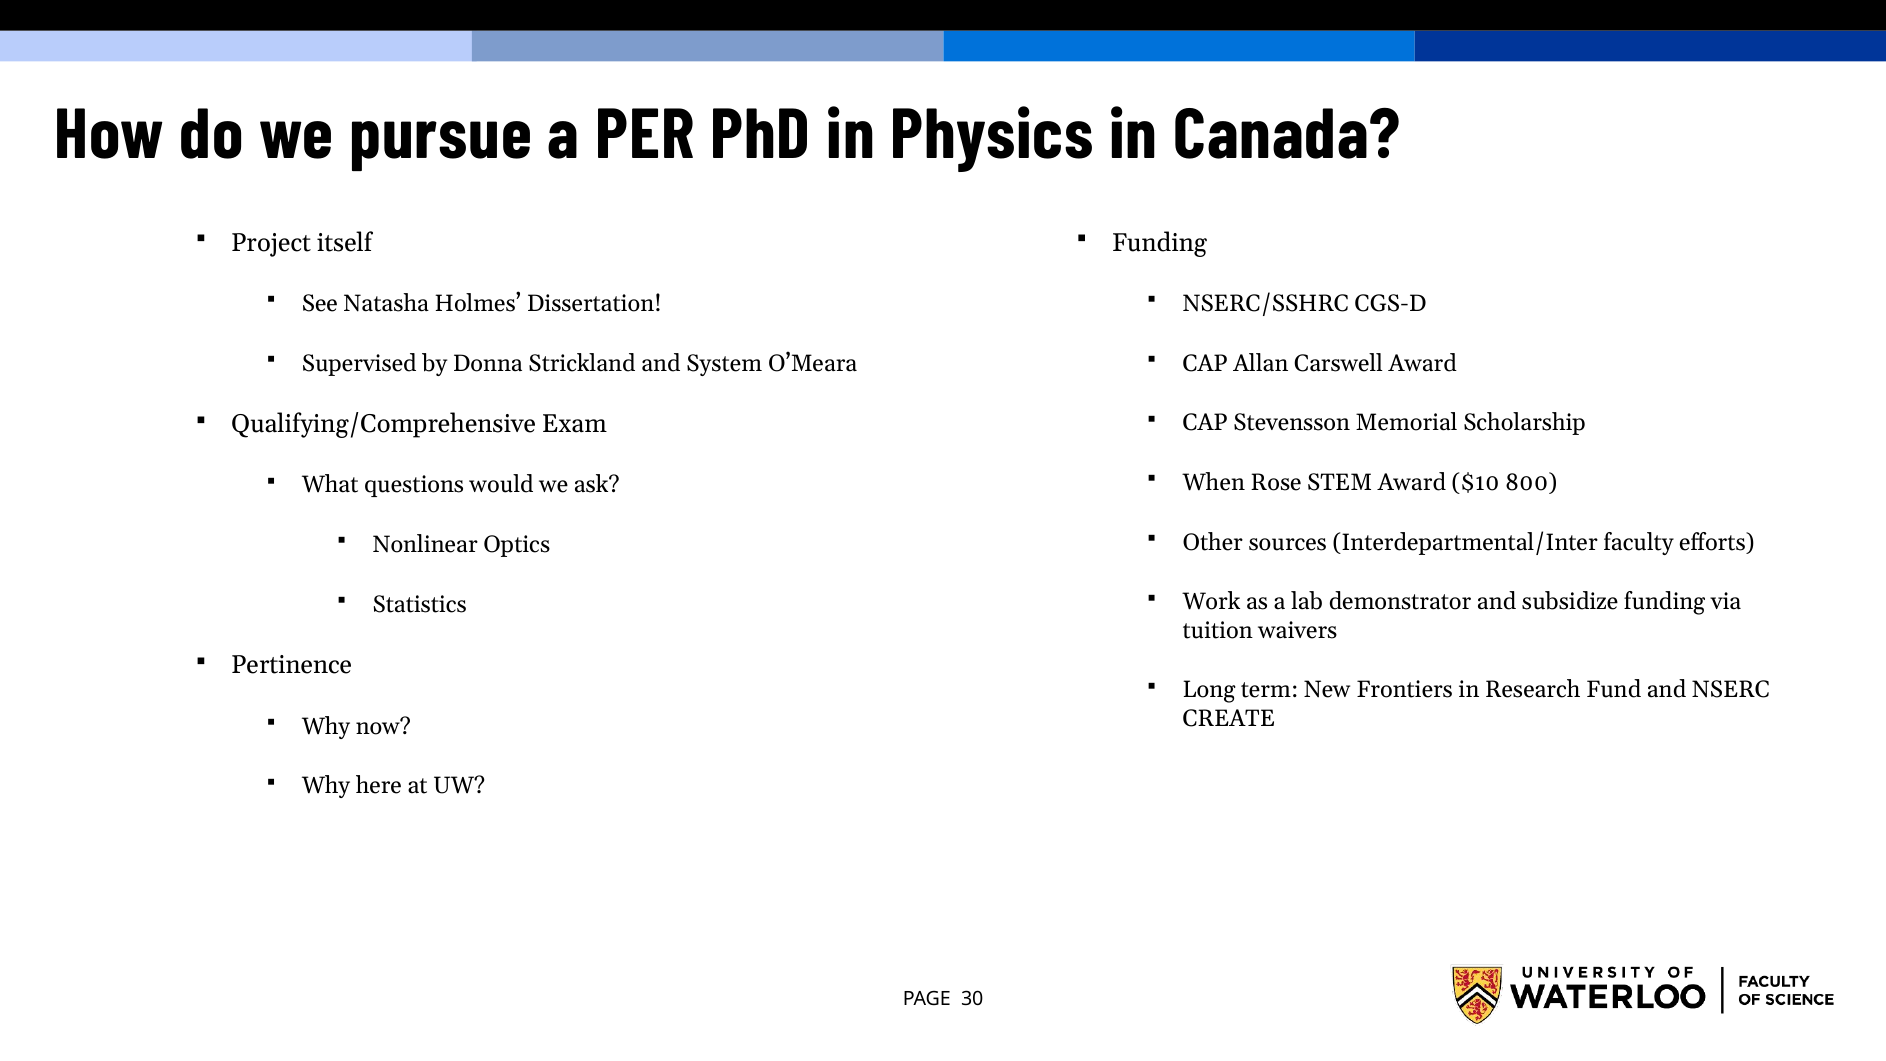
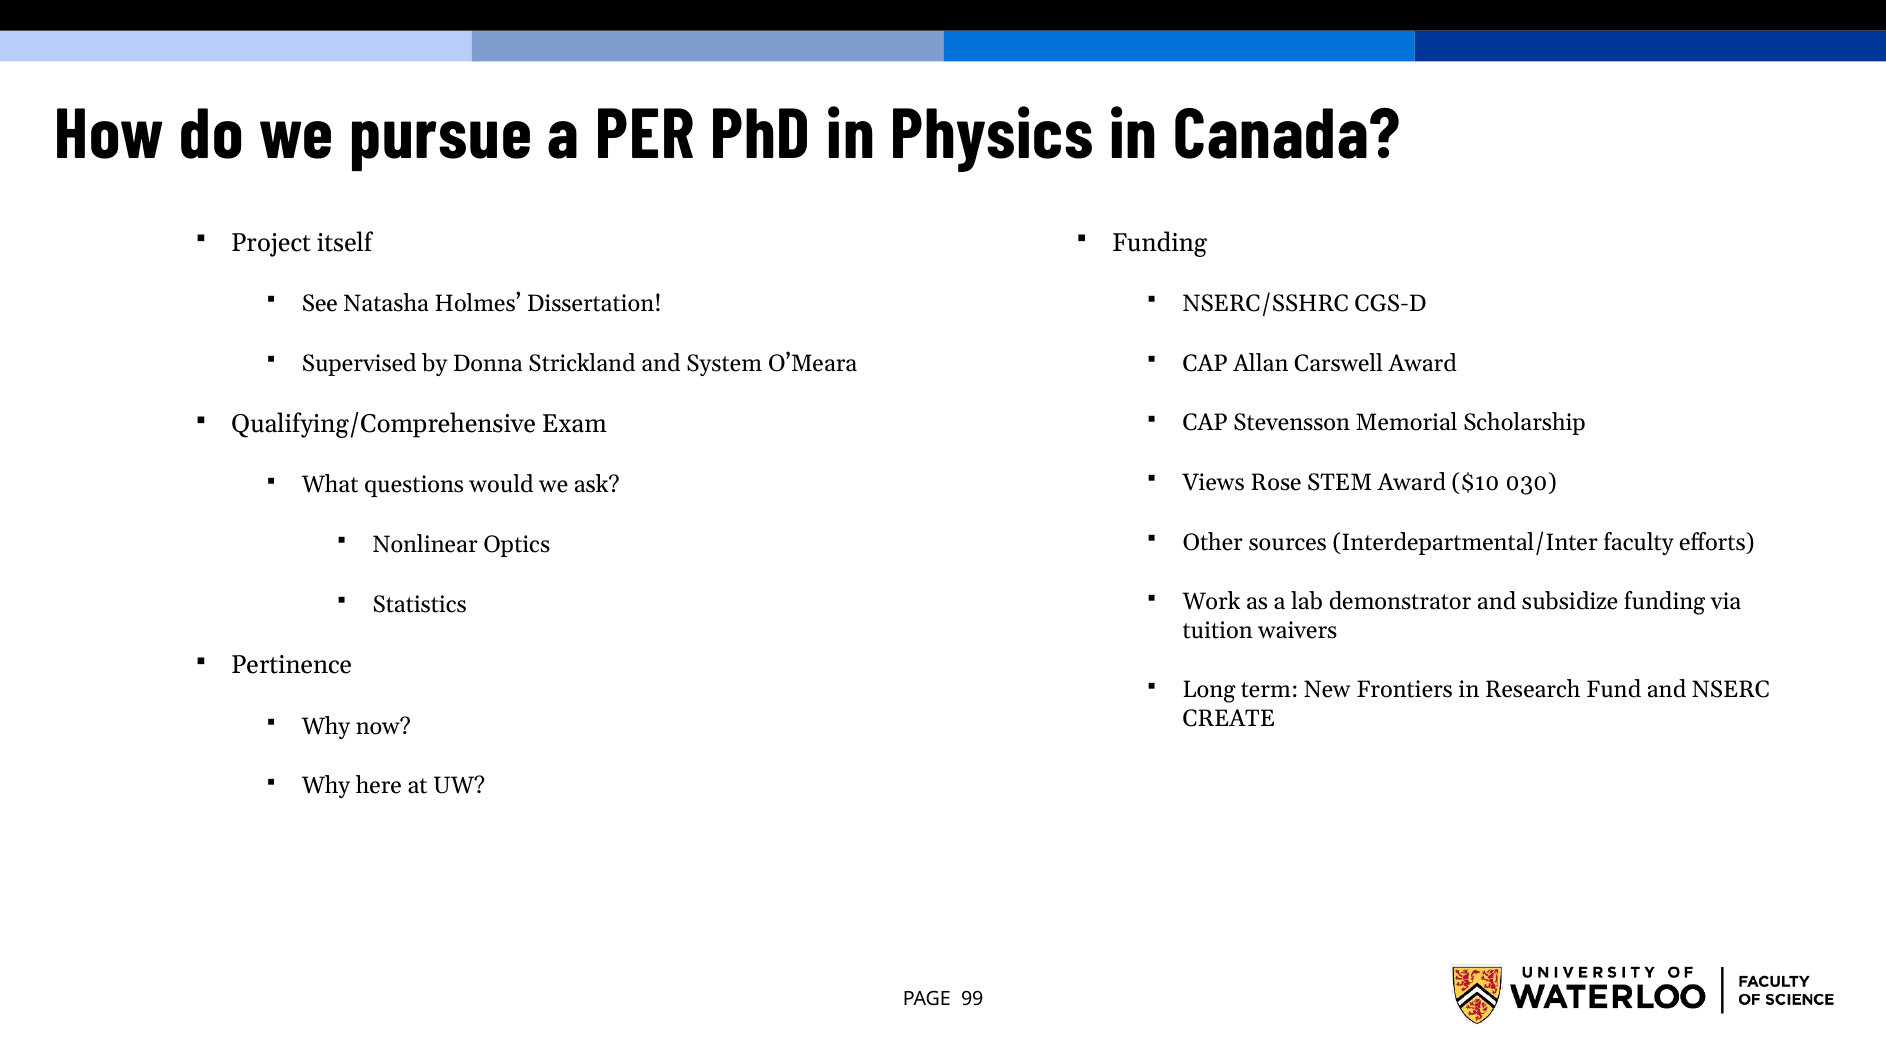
When: When -> Views
800: 800 -> 030
30: 30 -> 99
